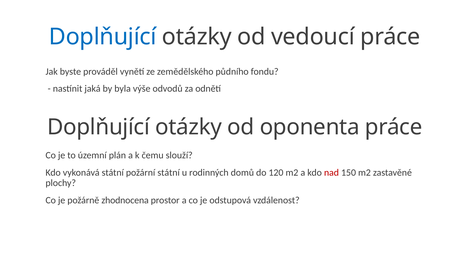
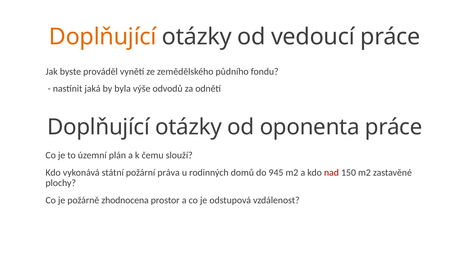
Doplňující at (103, 37) colour: blue -> orange
požární státní: státní -> práva
120: 120 -> 945
